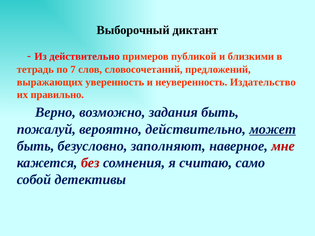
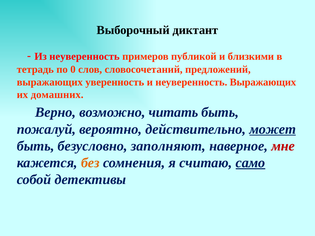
Из действительно: действительно -> неуверенность
7: 7 -> 0
неуверенность Издательство: Издательство -> Выражающих
правильно: правильно -> домашних
задания: задания -> читать
без colour: red -> orange
само underline: none -> present
